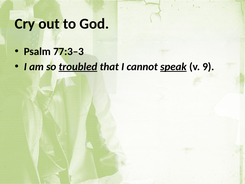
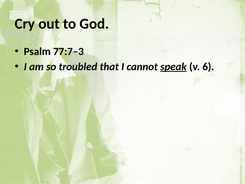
77:3–3: 77:3–3 -> 77:7–3
troubled underline: present -> none
9: 9 -> 6
